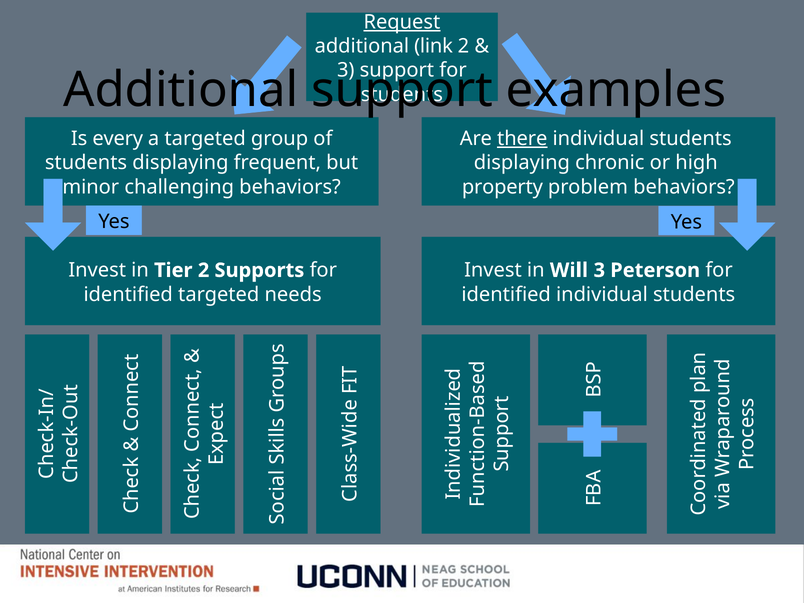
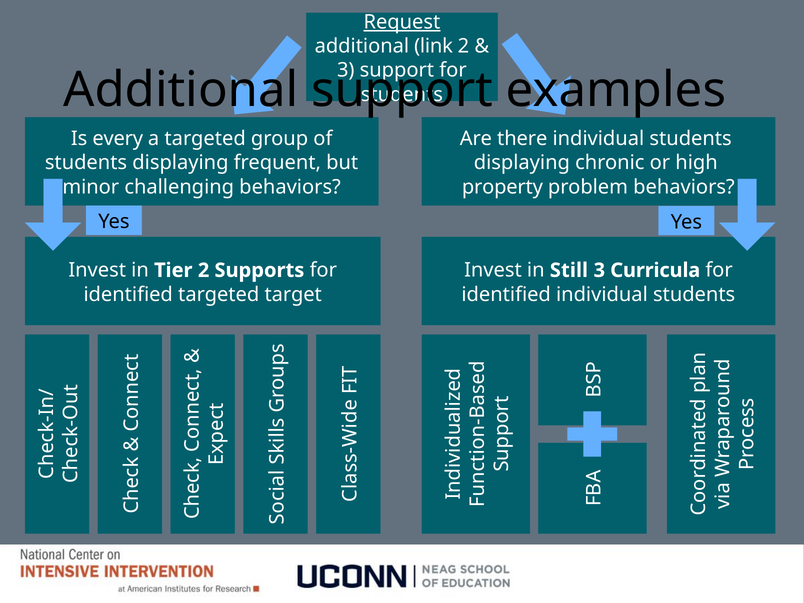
there underline: present -> none
Will: Will -> Still
Peterson: Peterson -> Curricula
needs: needs -> target
